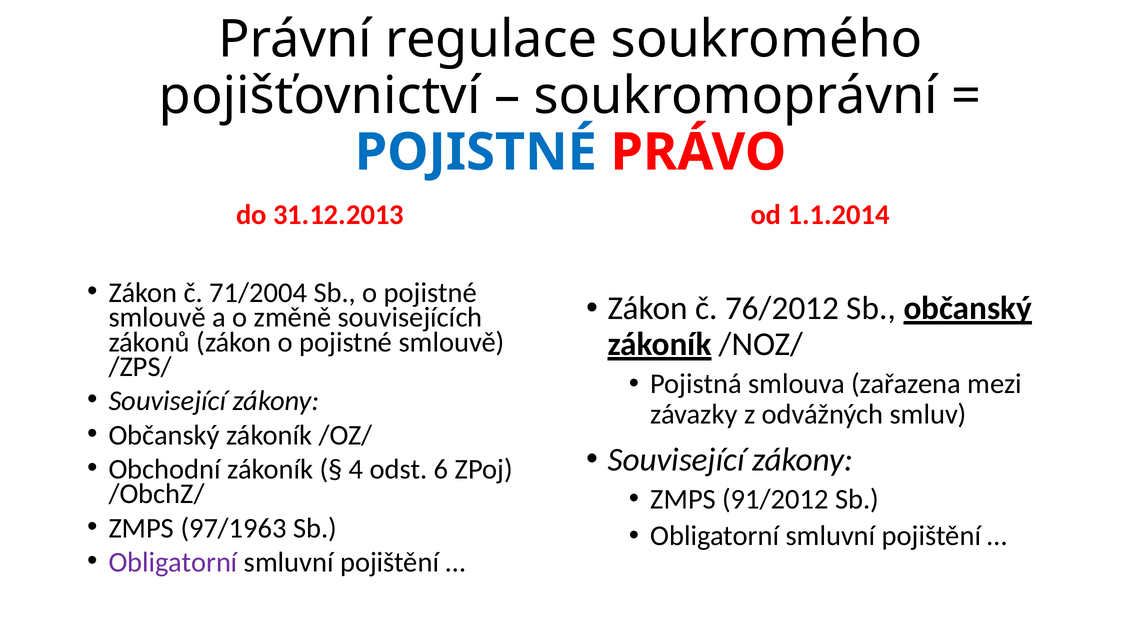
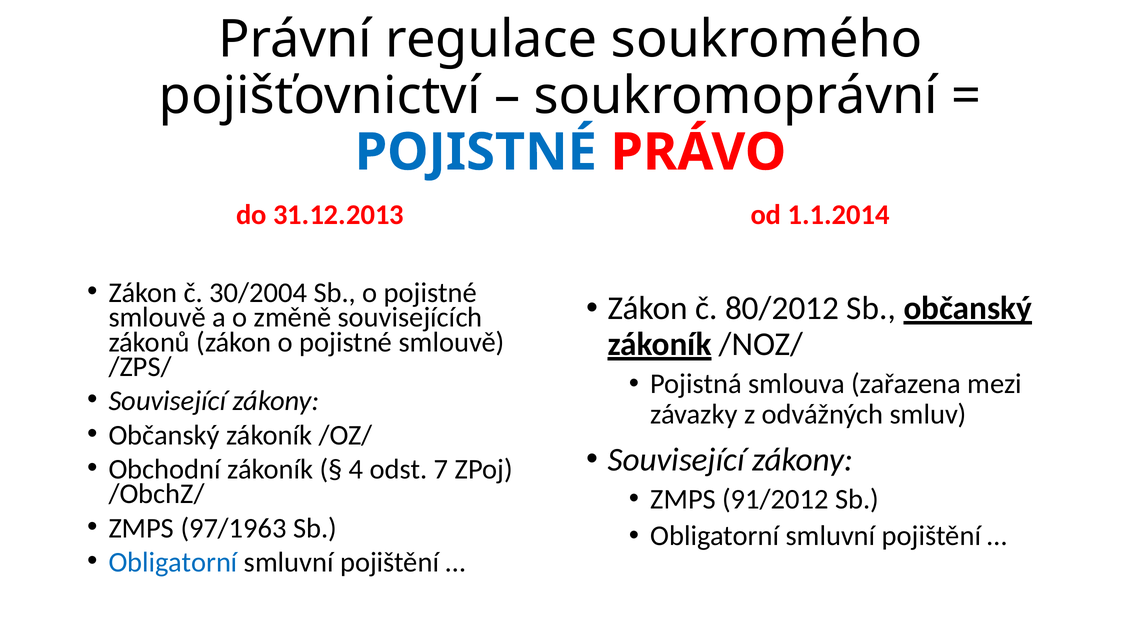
71/2004: 71/2004 -> 30/2004
76/2012: 76/2012 -> 80/2012
6: 6 -> 7
Obligatorní at (173, 562) colour: purple -> blue
